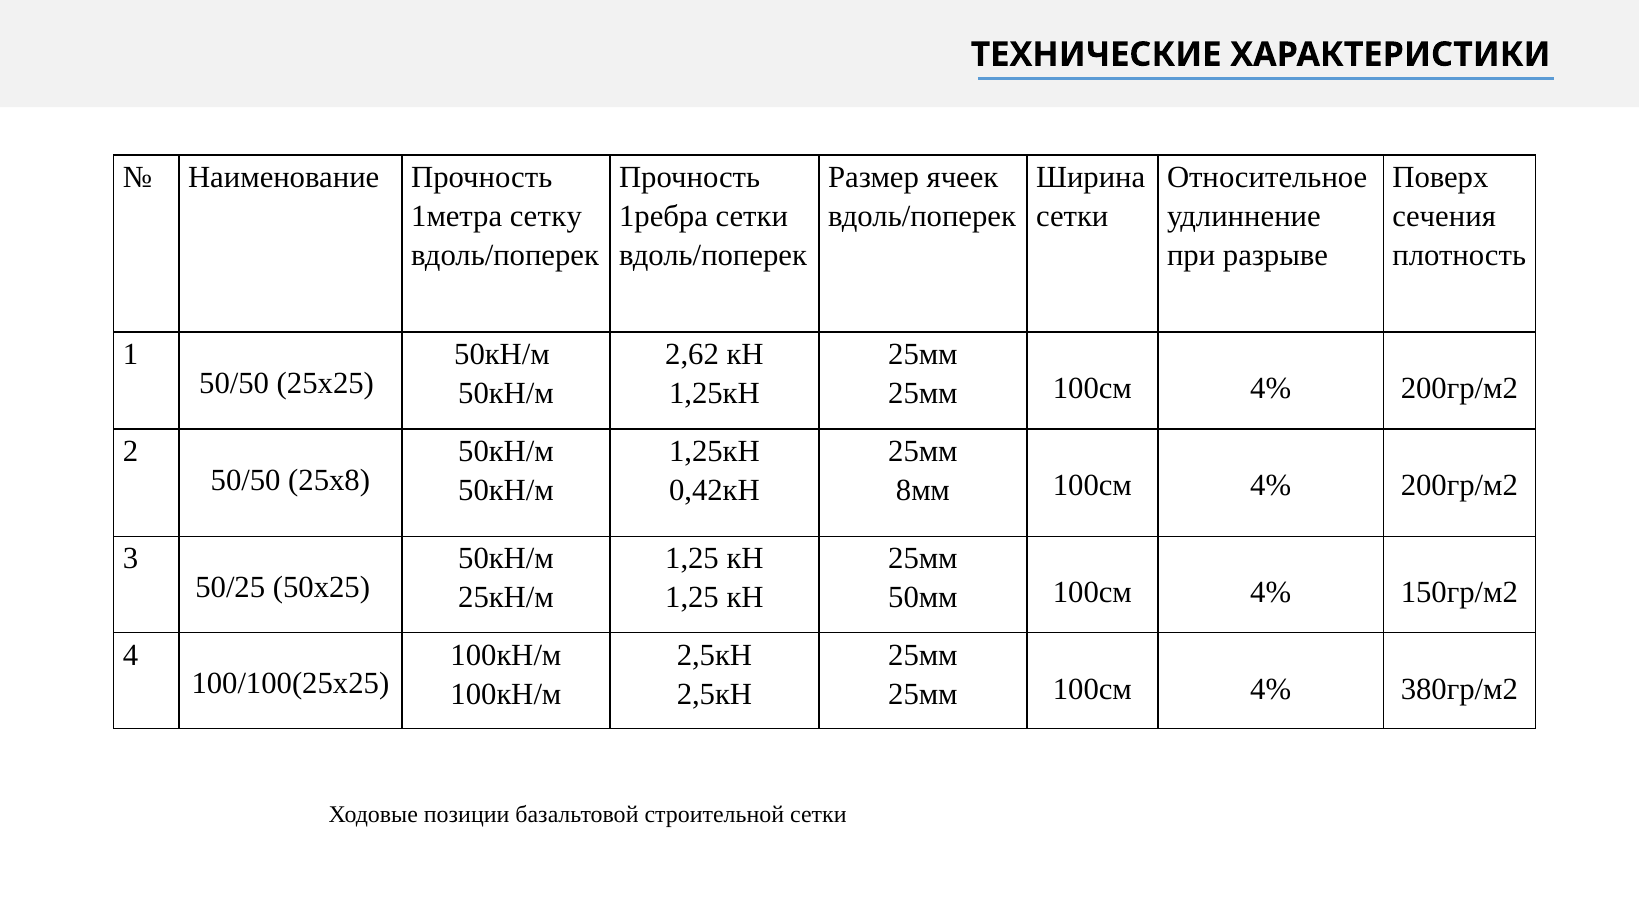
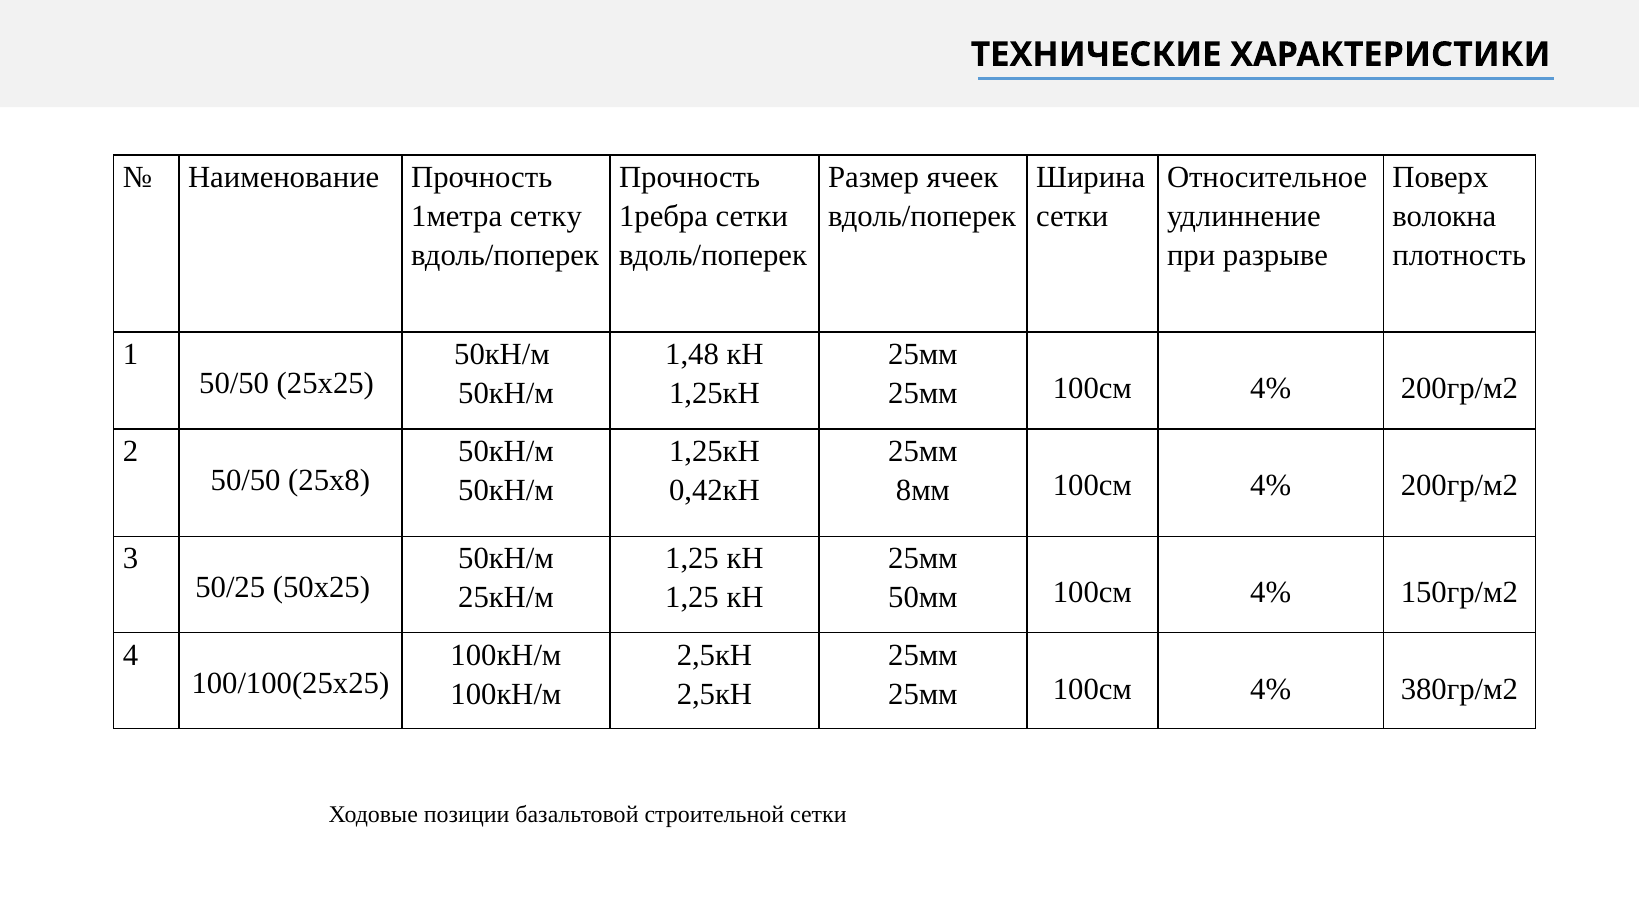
сечения: сечения -> волокна
2,62: 2,62 -> 1,48
